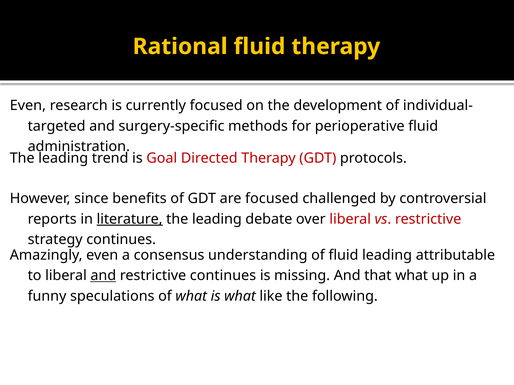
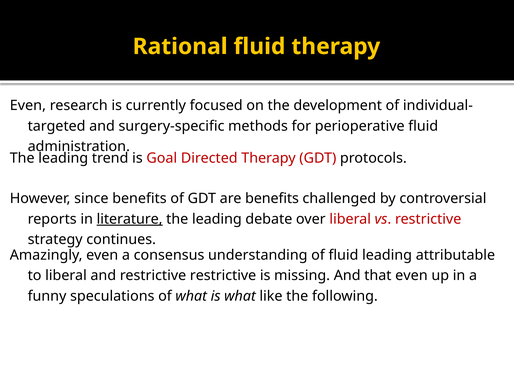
are focused: focused -> benefits
and at (103, 276) underline: present -> none
restrictive continues: continues -> restrictive
that what: what -> even
